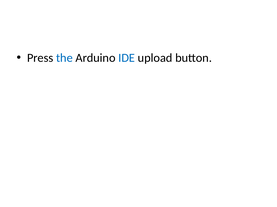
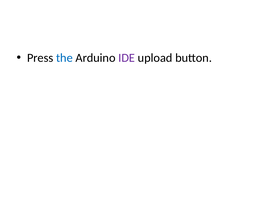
IDE colour: blue -> purple
